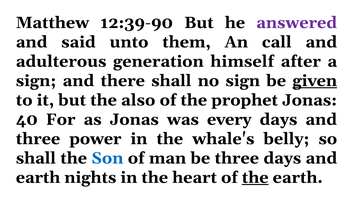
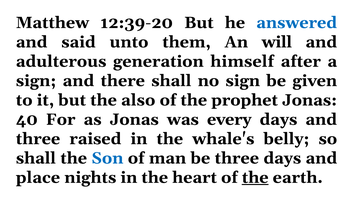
12:39-90: 12:39-90 -> 12:39-20
answered colour: purple -> blue
call: call -> will
given underline: present -> none
power: power -> raised
earth at (38, 178): earth -> place
